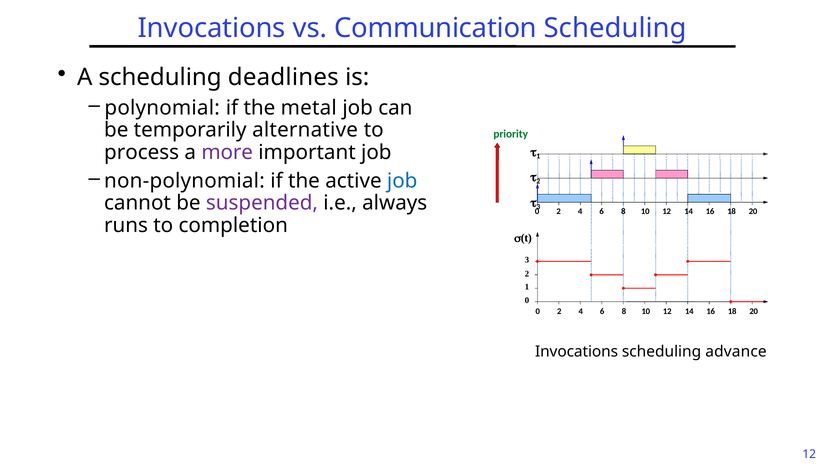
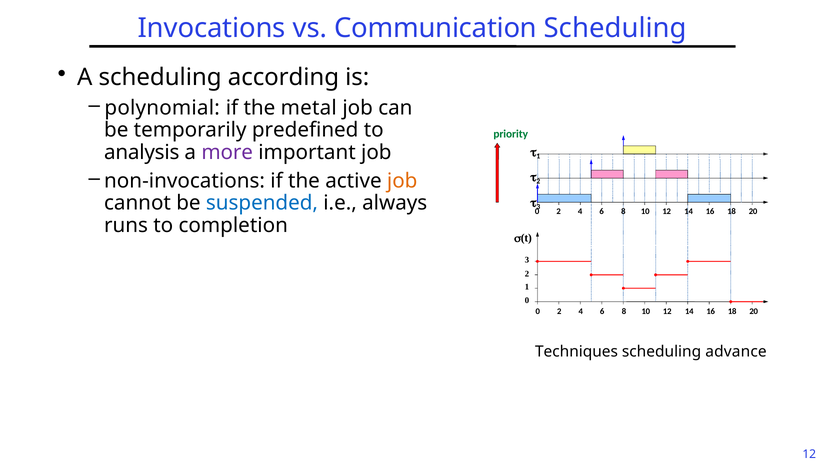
deadlines: deadlines -> according
alternative: alternative -> predefined
process: process -> analysis
non-polynomial: non-polynomial -> non-invocations
job at (402, 181) colour: blue -> orange
suspended colour: purple -> blue
Invocations at (577, 352): Invocations -> Techniques
